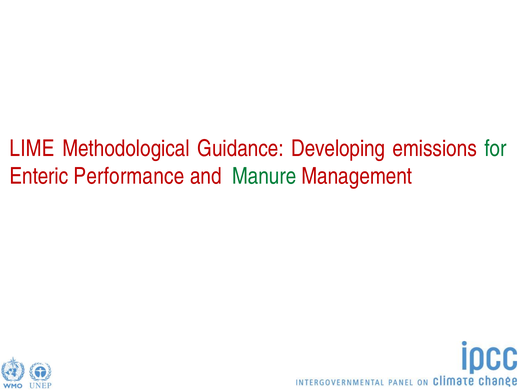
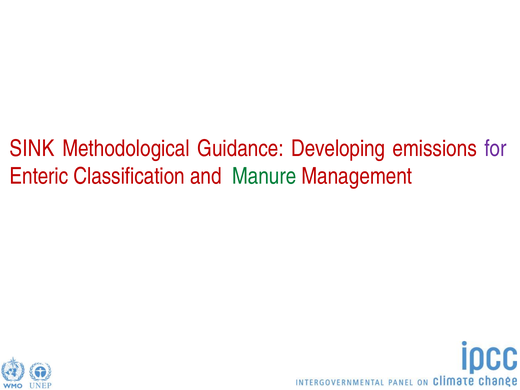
LIME: LIME -> SINK
for colour: green -> purple
Performance: Performance -> Classification
